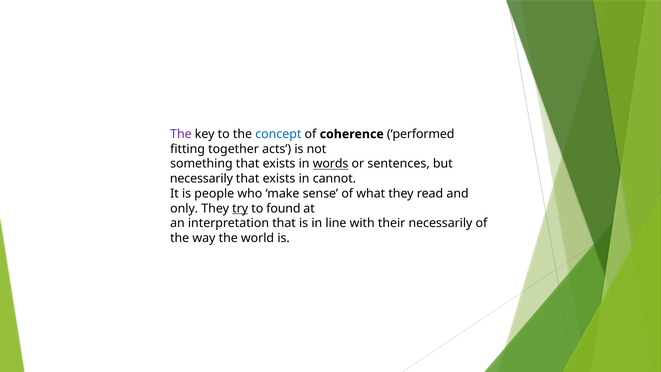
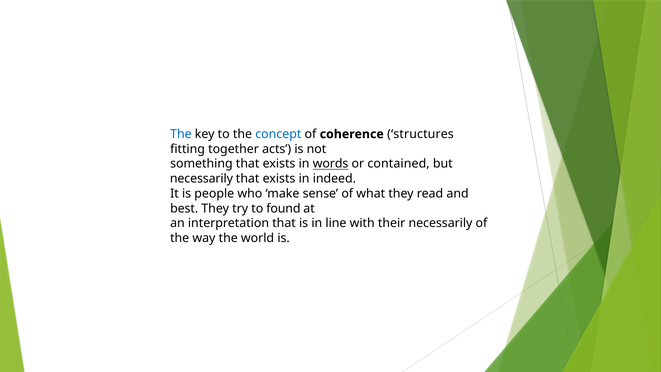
The at (181, 134) colour: purple -> blue
performed: performed -> structures
sentences: sentences -> contained
cannot: cannot -> indeed
only: only -> best
try underline: present -> none
